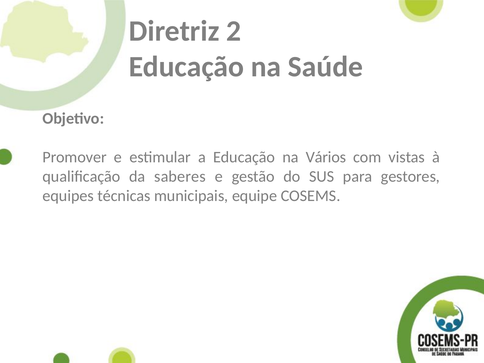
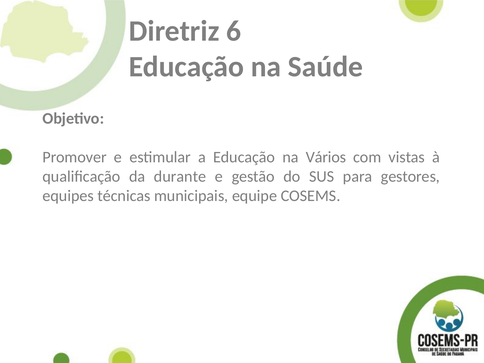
2: 2 -> 6
saberes: saberes -> durante
